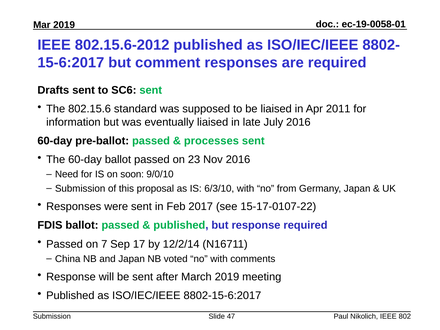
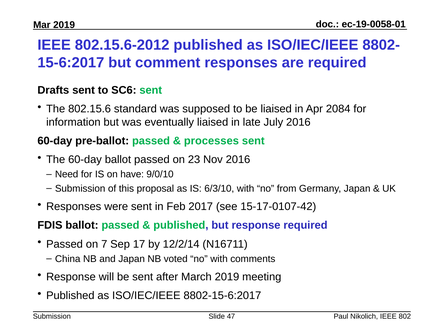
2011: 2011 -> 2084
soon: soon -> have
15-17-0107-22: 15-17-0107-22 -> 15-17-0107-42
